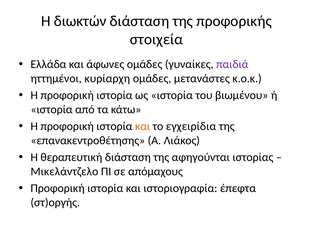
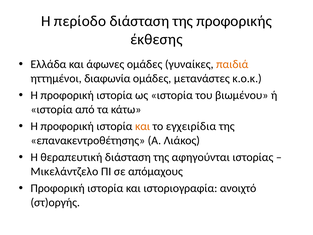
διωκτών: διωκτών -> περίοδο
στοιχεία: στοιχεία -> έκθεσης
παιδιά colour: purple -> orange
κυρίαρχη: κυρίαρχη -> διαφωνία
έπεφτα: έπεφτα -> ανοιχτό
